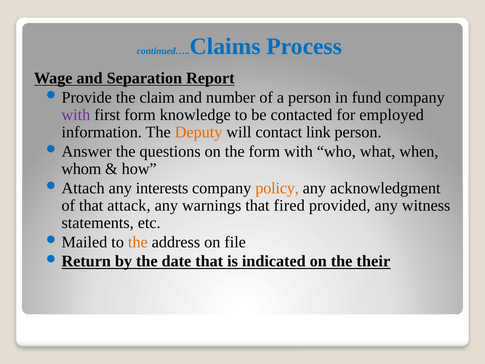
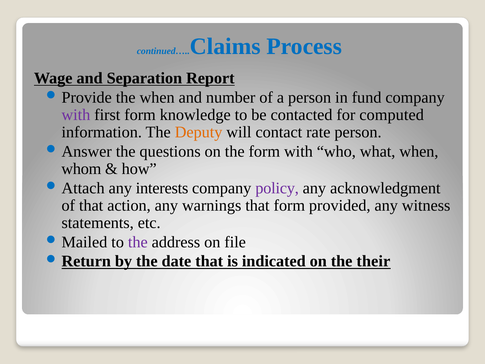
the claim: claim -> when
employed: employed -> computed
link: link -> rate
policy colour: orange -> purple
attack: attack -> action
that fired: fired -> form
the at (138, 242) colour: orange -> purple
